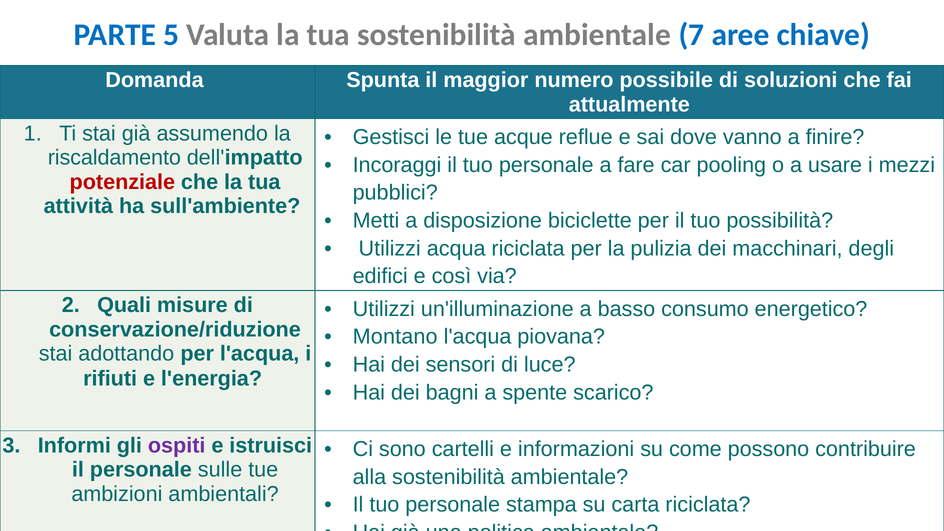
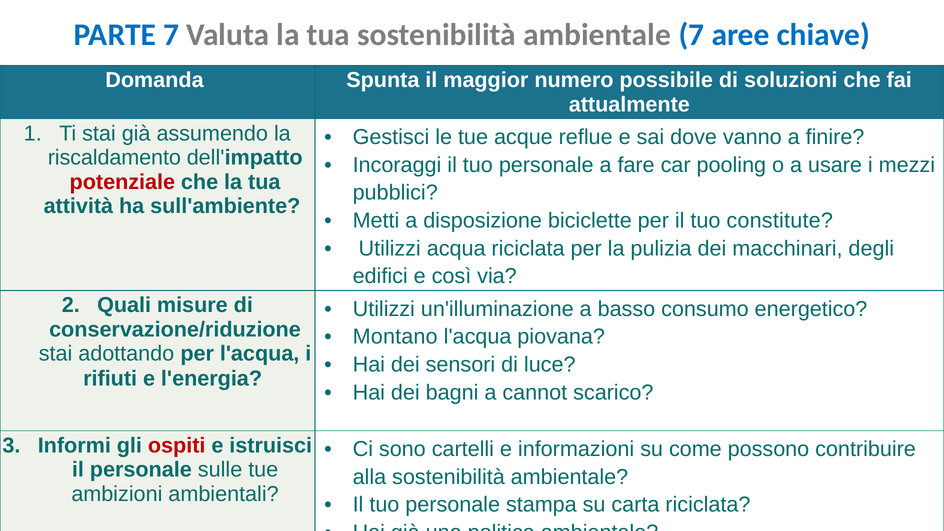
PARTE 5: 5 -> 7
possibilità: possibilità -> constitute
spente: spente -> cannot
ospiti colour: purple -> red
